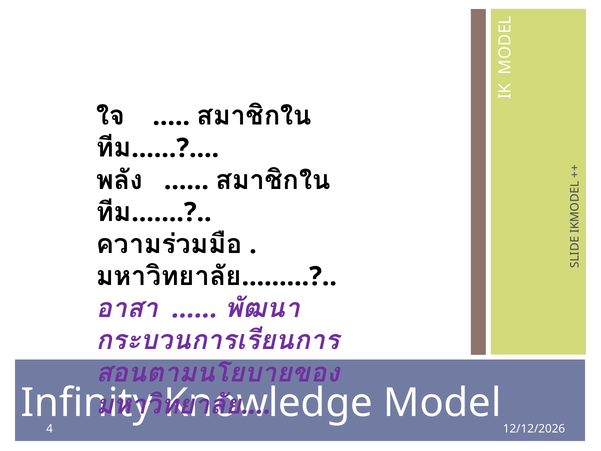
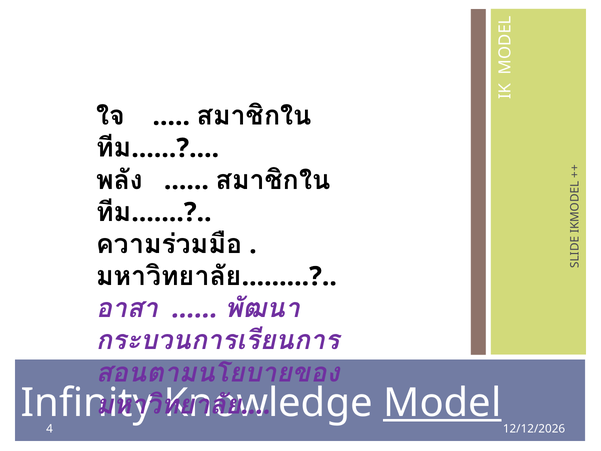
Model underline: none -> present
